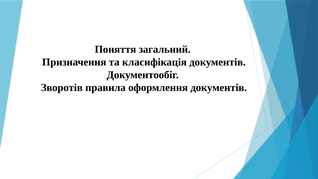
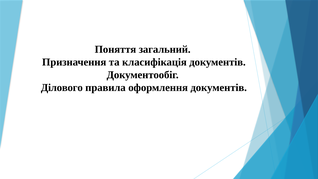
Зворотів: Зворотів -> Ділового
